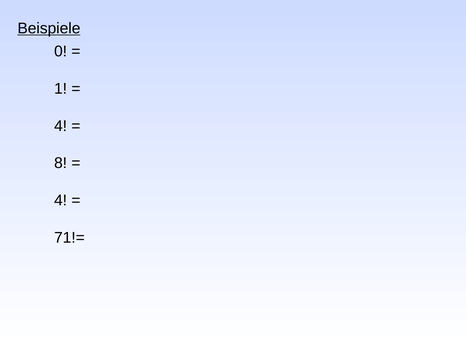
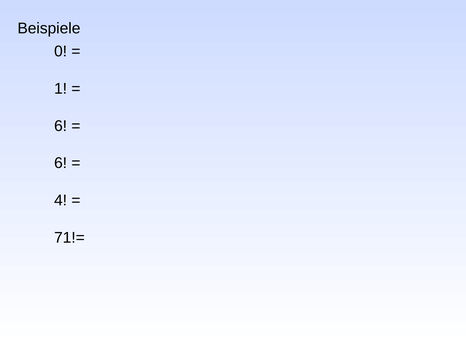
Beispiele underline: present -> none
4 at (61, 126): 4 -> 6
8 at (61, 163): 8 -> 6
